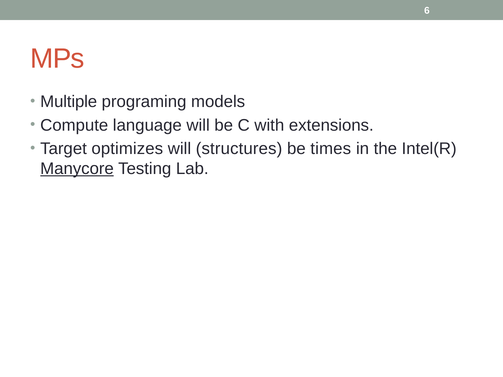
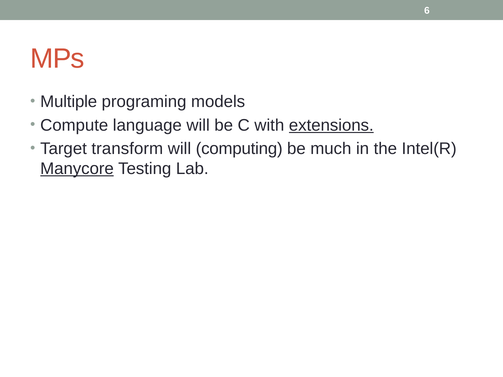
extensions underline: none -> present
optimizes: optimizes -> transform
structures: structures -> computing
times: times -> much
